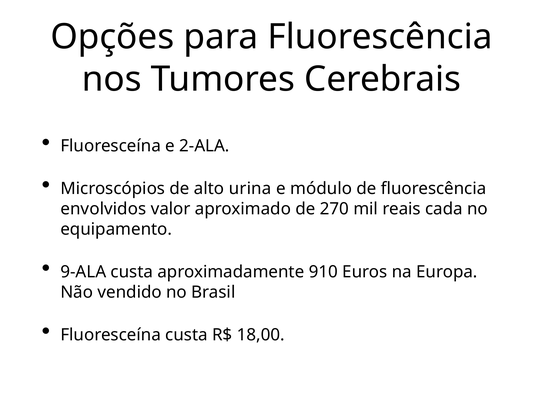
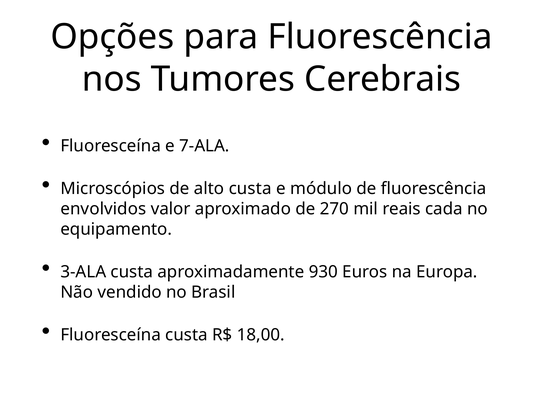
2-ALA: 2-ALA -> 7-ALA
alto urina: urina -> custa
9-ALA: 9-ALA -> 3-ALA
910: 910 -> 930
